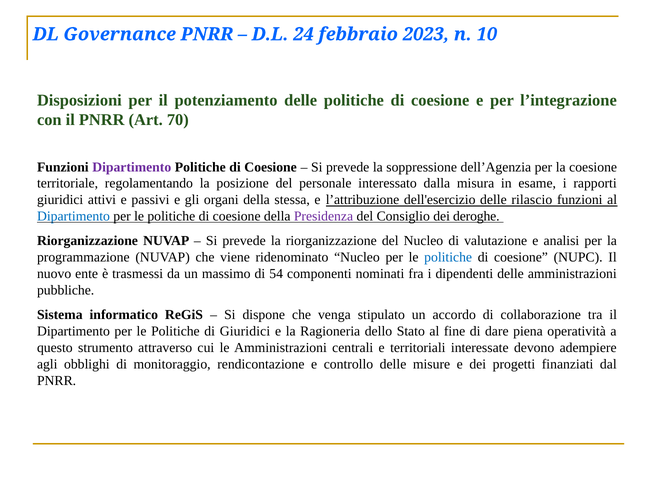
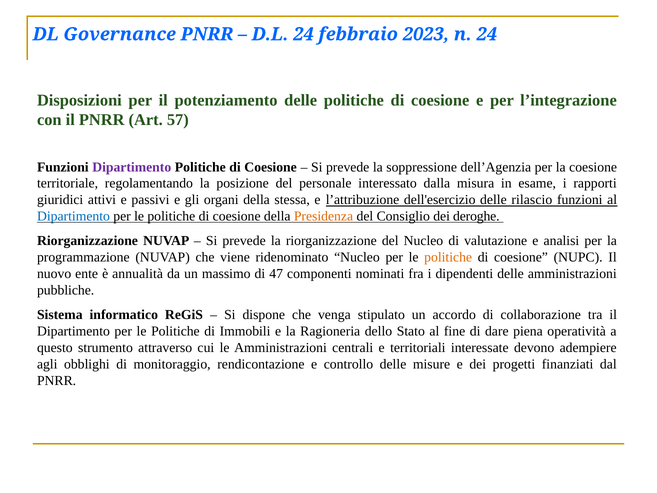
n 10: 10 -> 24
70: 70 -> 57
Presidenza colour: purple -> orange
politiche at (448, 257) colour: blue -> orange
trasmessi: trasmessi -> annualità
54: 54 -> 47
di Giuridici: Giuridici -> Immobili
